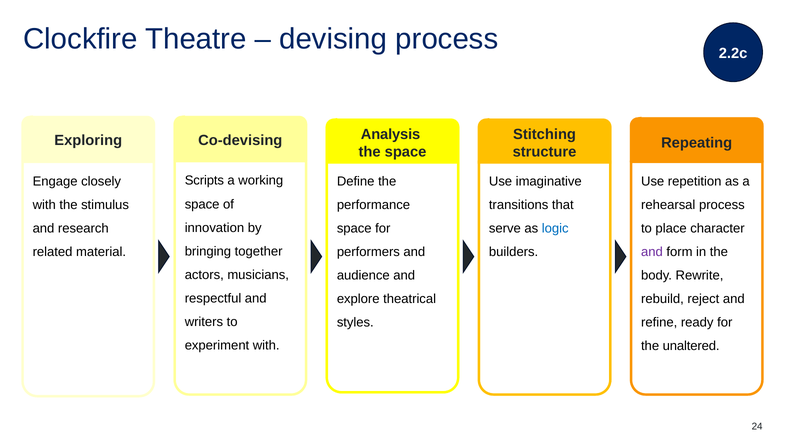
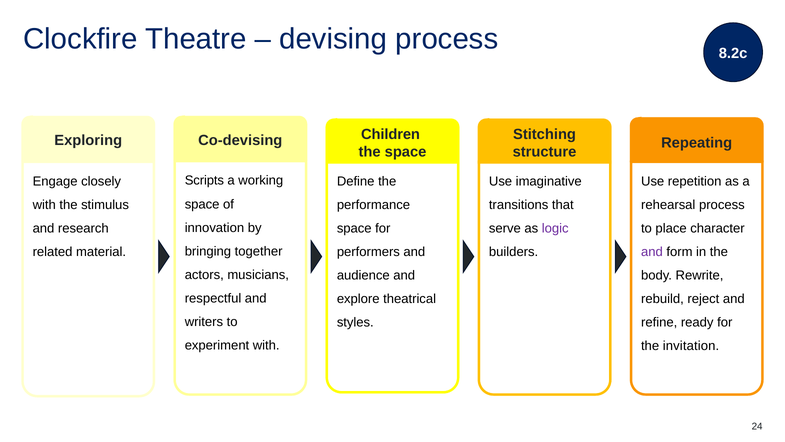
2.2c: 2.2c -> 8.2c
Analysis: Analysis -> Children
logic colour: blue -> purple
unaltered: unaltered -> invitation
